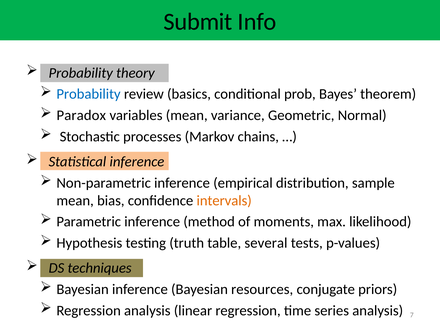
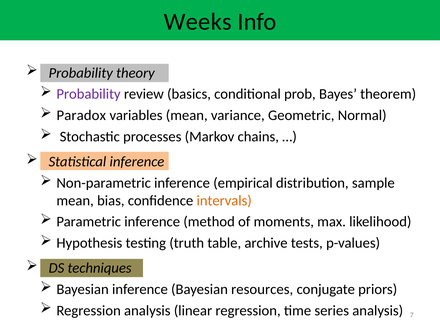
Submit: Submit -> Weeks
Probability at (89, 94) colour: blue -> purple
several: several -> archive
